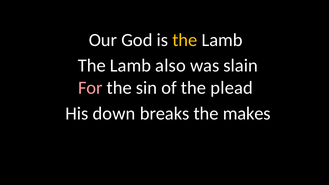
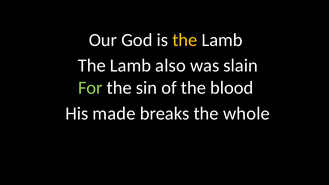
For colour: pink -> light green
plead: plead -> blood
down: down -> made
makes: makes -> whole
